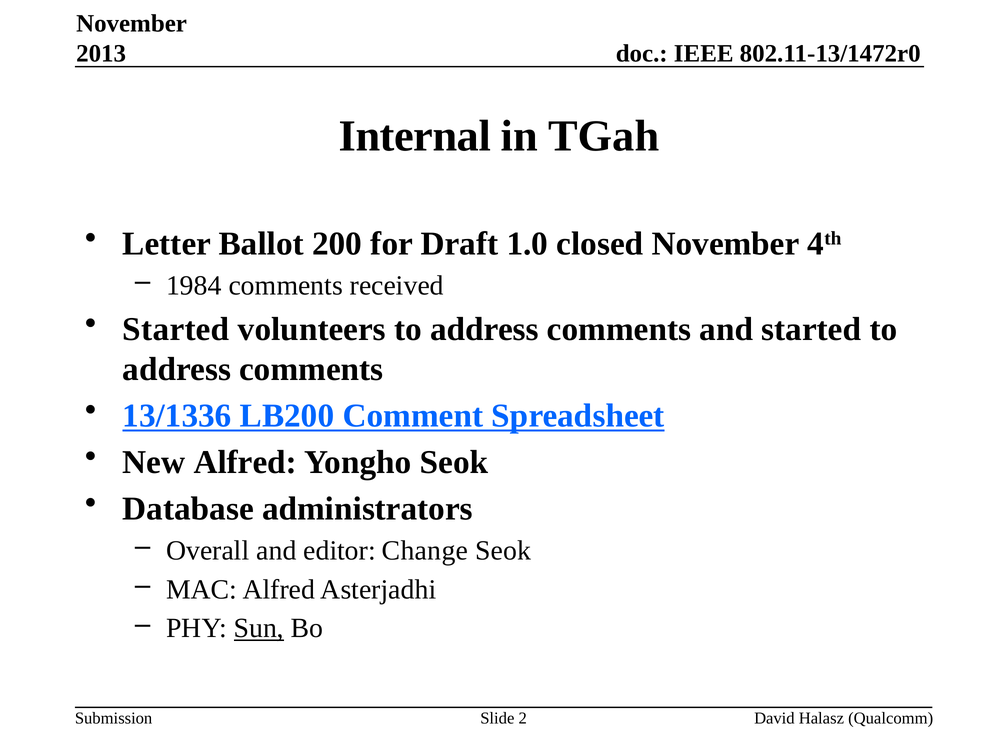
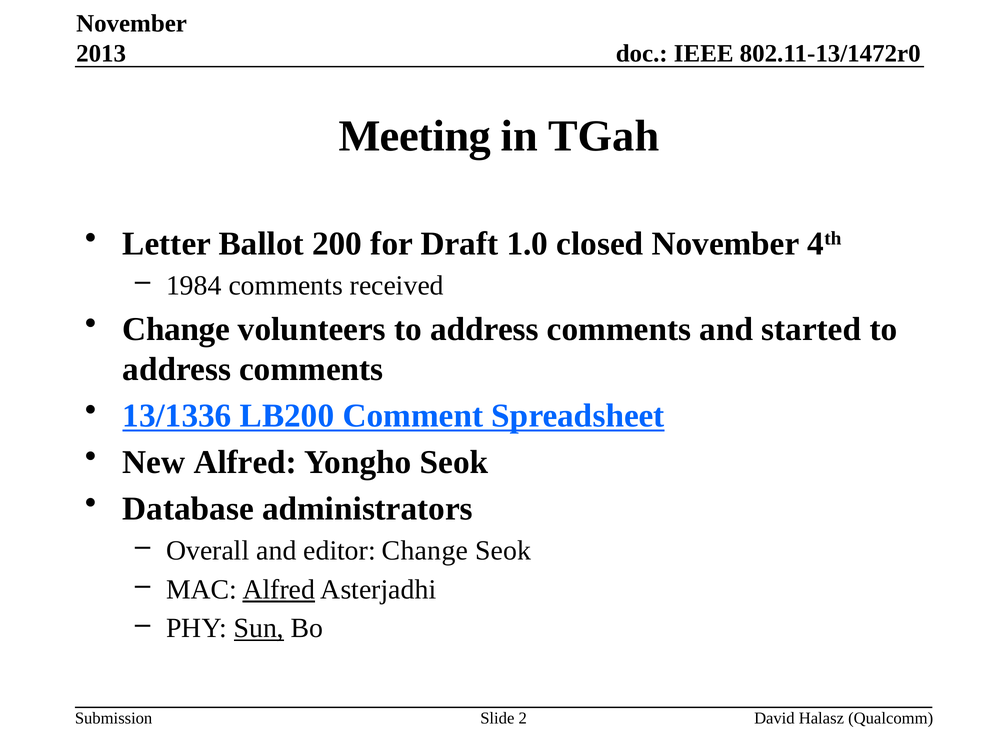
Internal: Internal -> Meeting
Started at (176, 329): Started -> Change
Alfred at (279, 590) underline: none -> present
